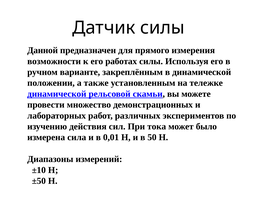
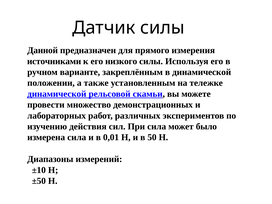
возможности: возможности -> источниками
работах: работах -> низкого
При тока: тока -> сила
